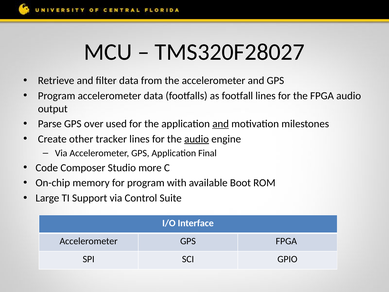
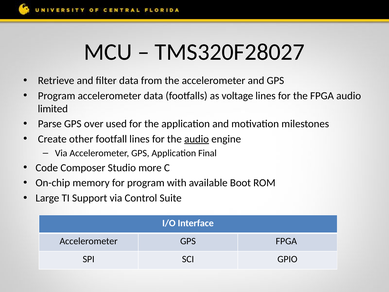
footfall: footfall -> voltage
output: output -> limited
and at (221, 124) underline: present -> none
tracker: tracker -> footfall
